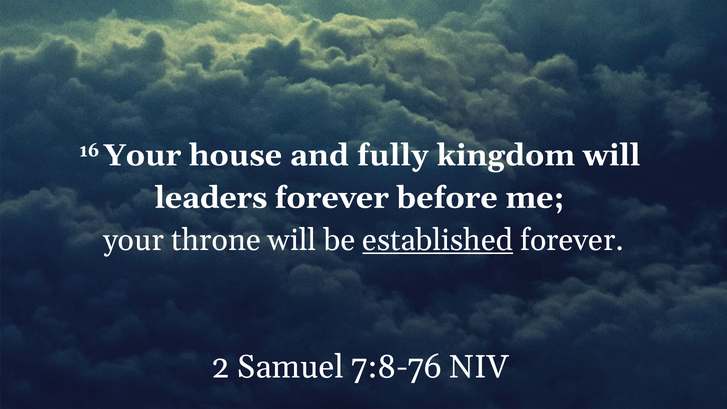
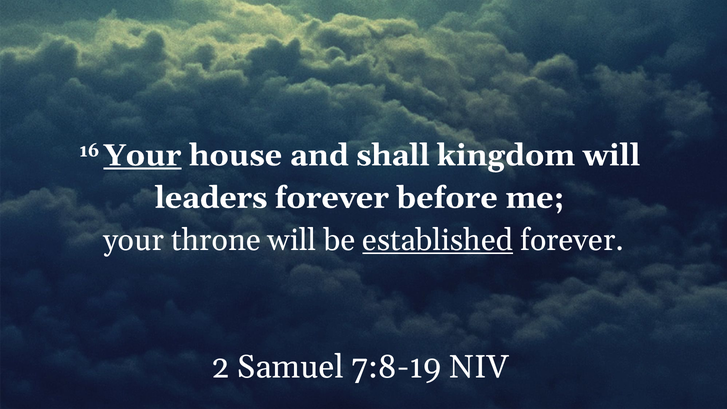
Your at (142, 155) underline: none -> present
fully: fully -> shall
7:8-76: 7:8-76 -> 7:8-19
